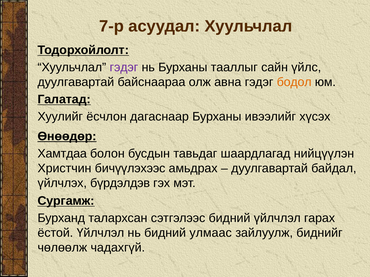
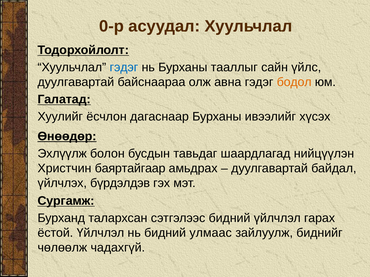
7-р: 7-р -> 0-р
гэдэг at (124, 67) colour: purple -> blue
Хамтдаа: Хамтдаа -> Эхлүүлж
бичүүлэхээс: бичүүлэхээс -> баяртайгаар
